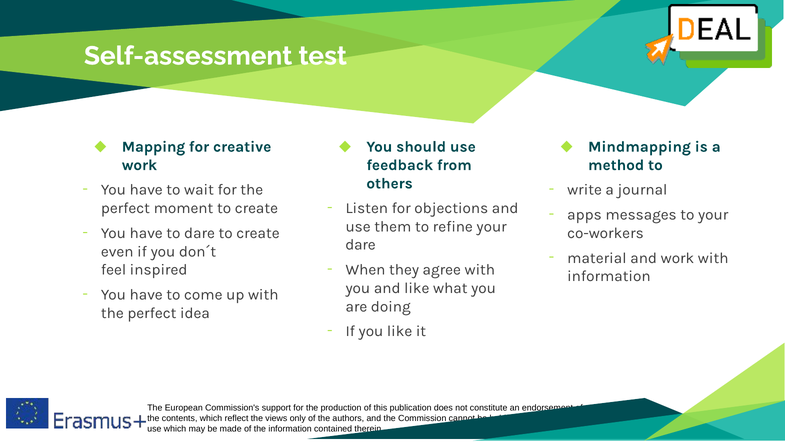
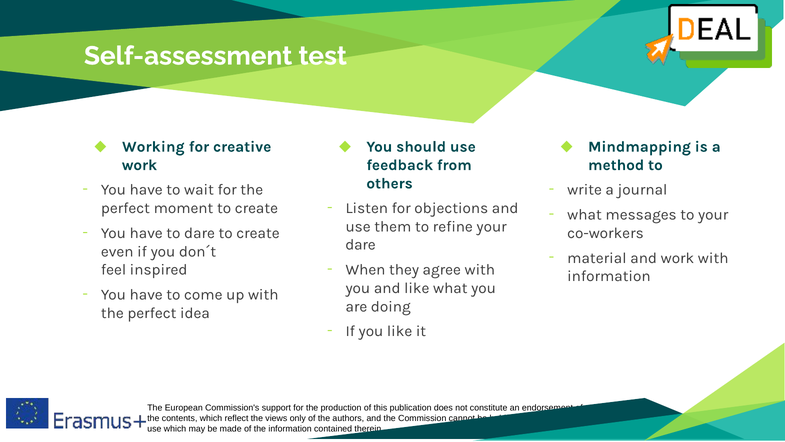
Mapping: Mapping -> Working
apps at (584, 215): apps -> what
